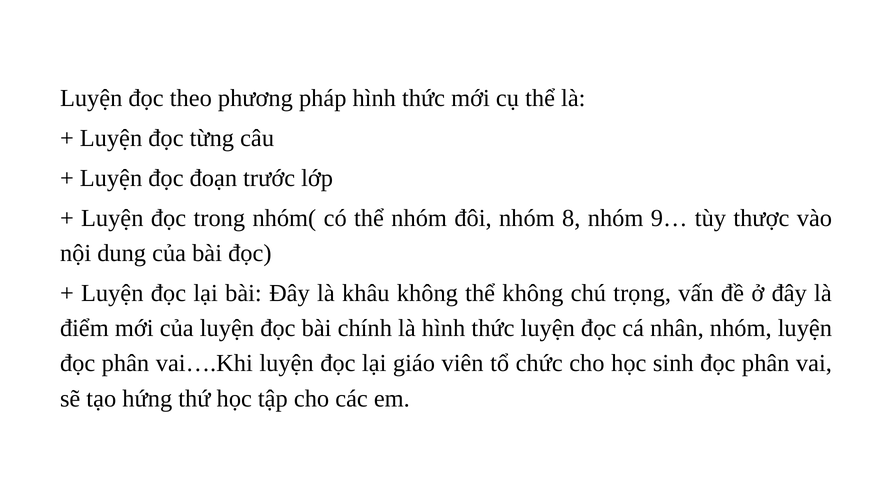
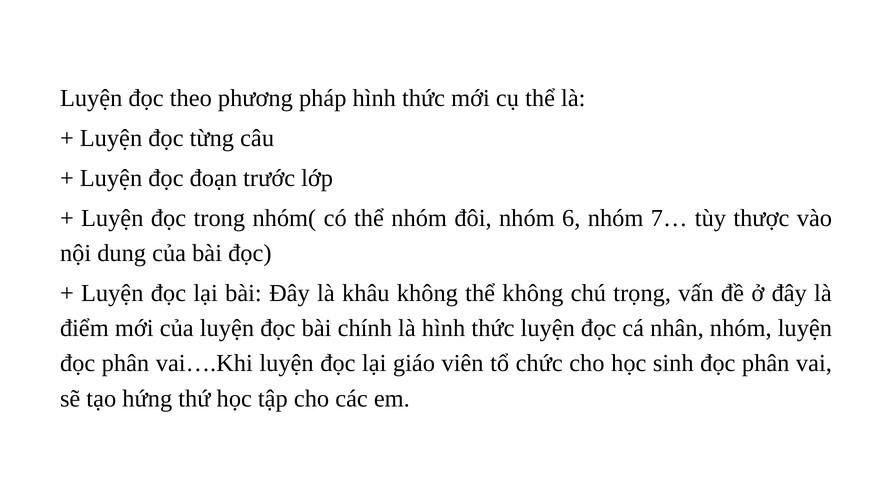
8: 8 -> 6
9…: 9… -> 7…
